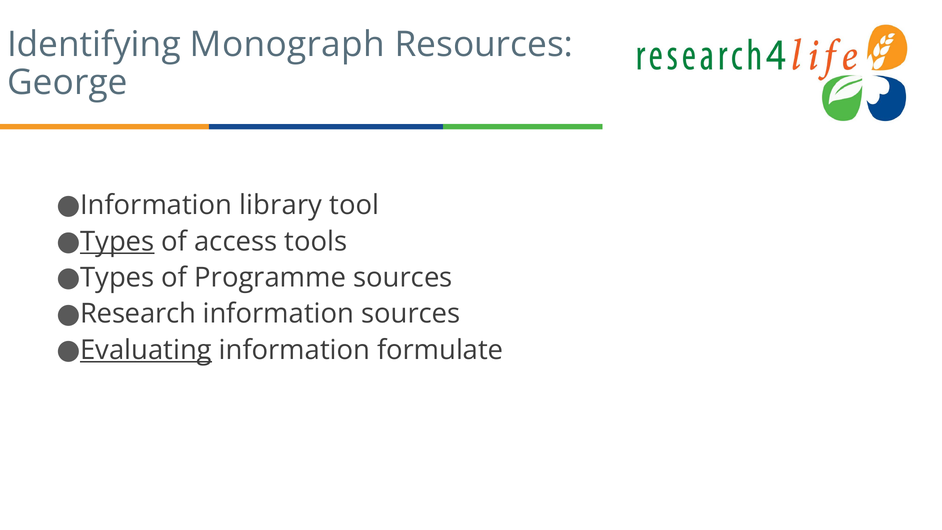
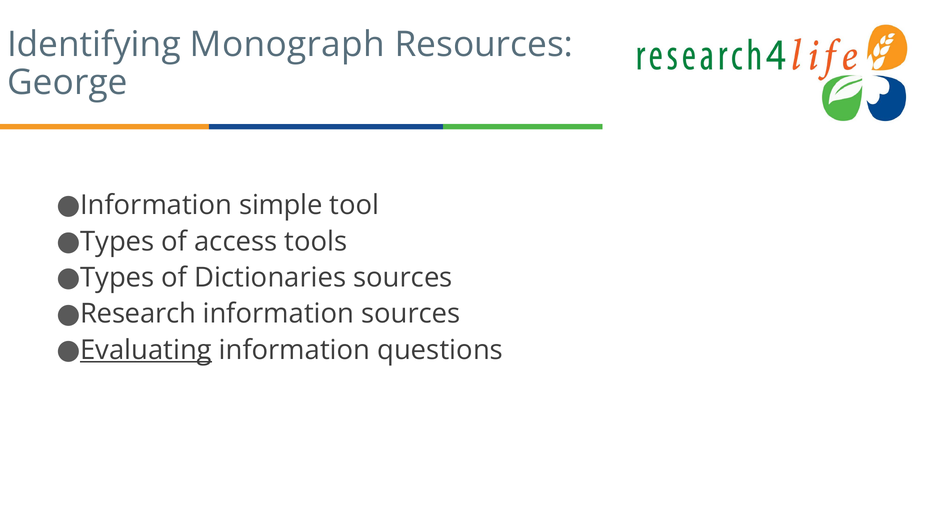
library: library -> simple
Types at (117, 241) underline: present -> none
Programme: Programme -> Dictionaries
formulate: formulate -> questions
